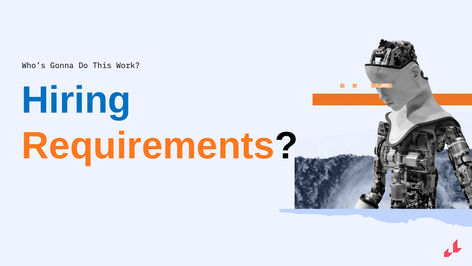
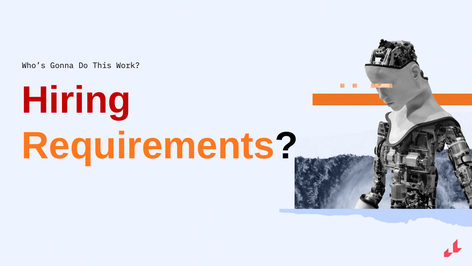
Hiring colour: blue -> red
